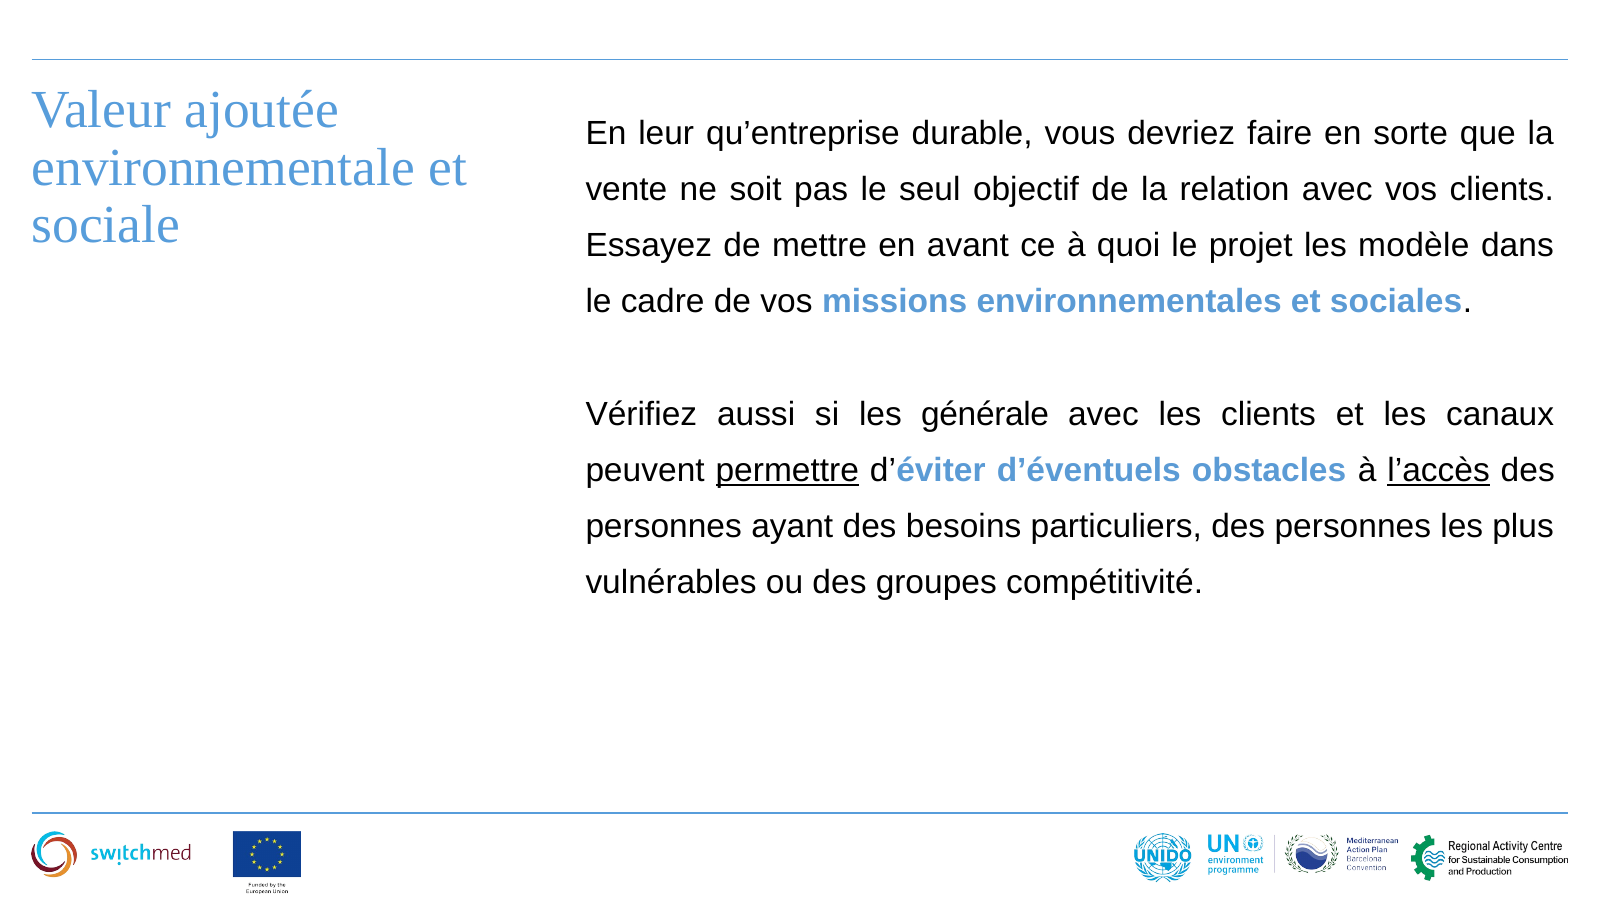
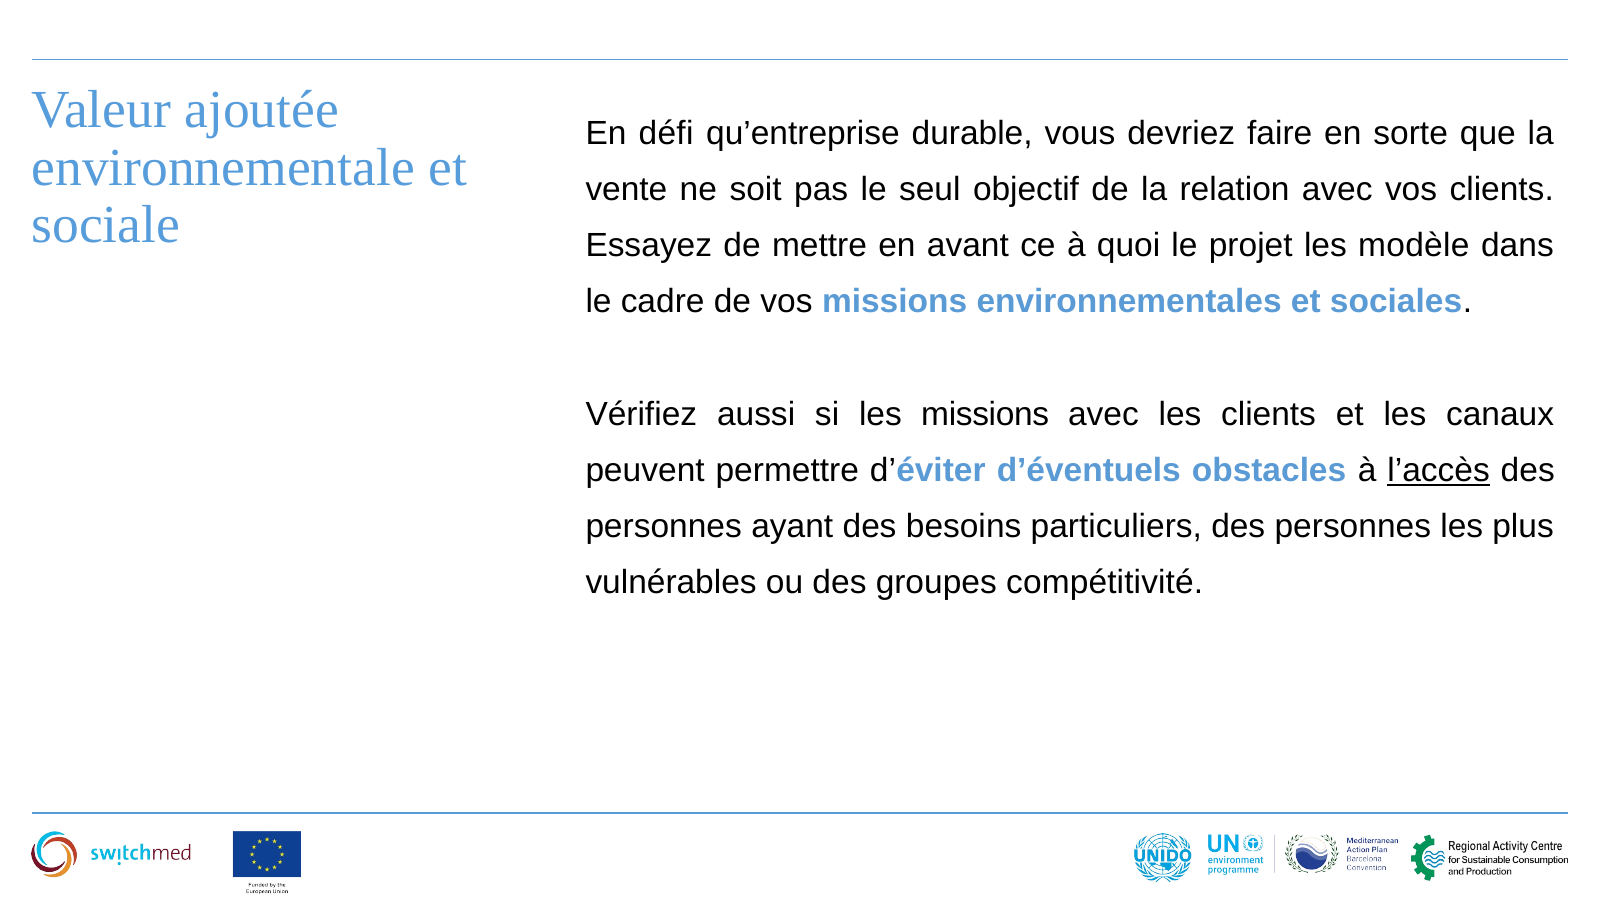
leur: leur -> défi
les générale: générale -> missions
permettre underline: present -> none
